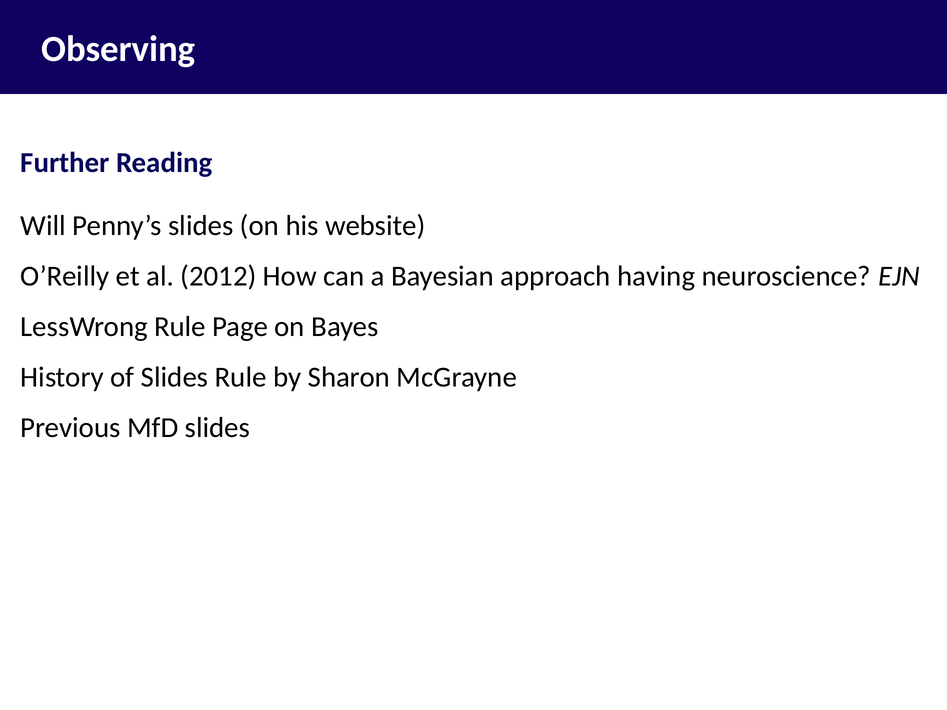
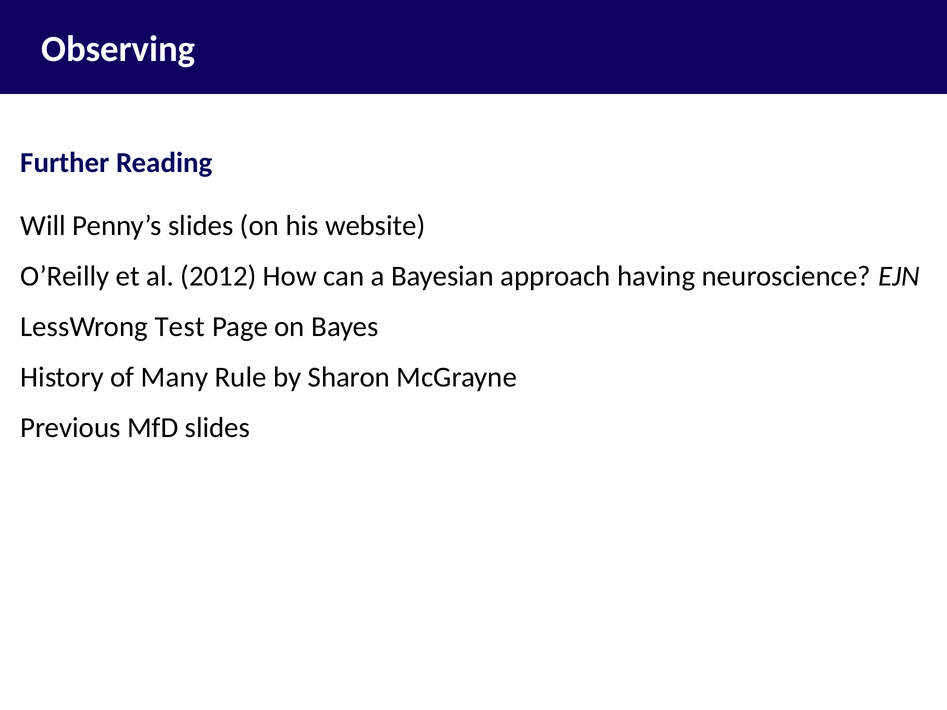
LessWrong Rule: Rule -> Test
of Slides: Slides -> Many
